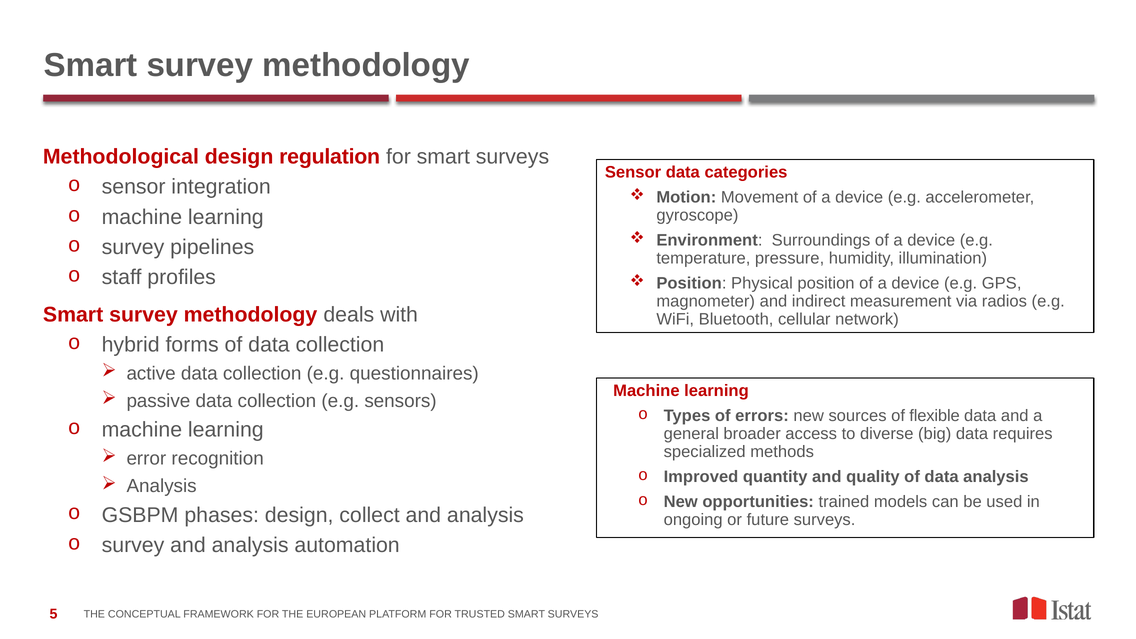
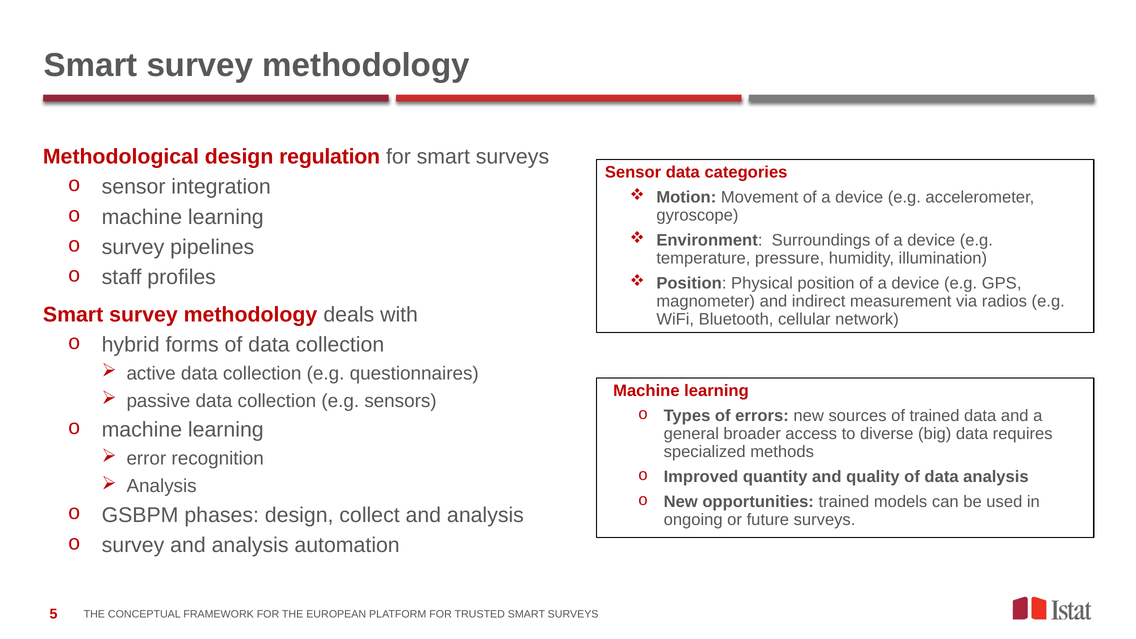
of flexible: flexible -> trained
